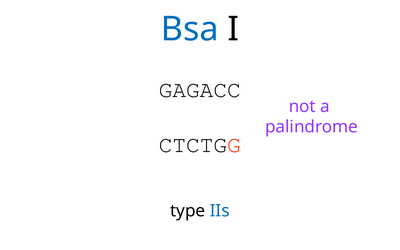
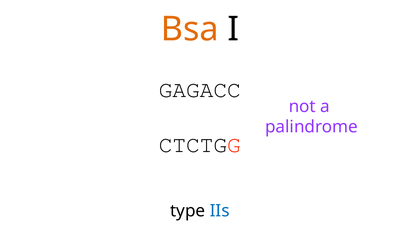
Bsa colour: blue -> orange
